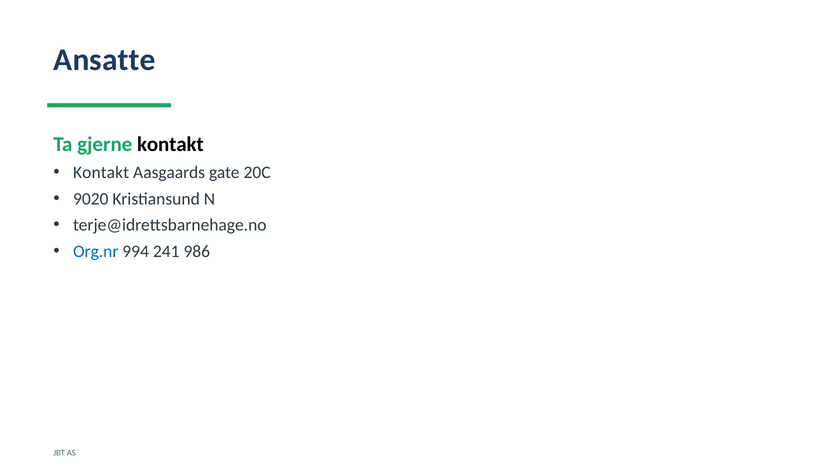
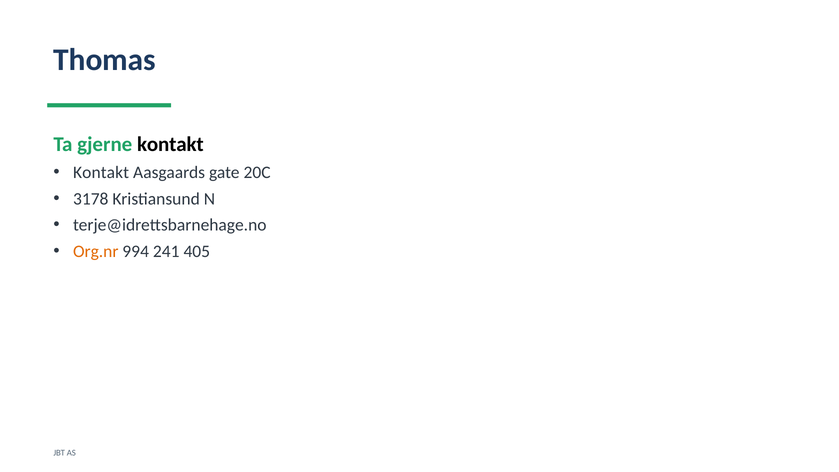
Ansatte: Ansatte -> Thomas
9020: 9020 -> 3178
Org.nr colour: blue -> orange
986: 986 -> 405
